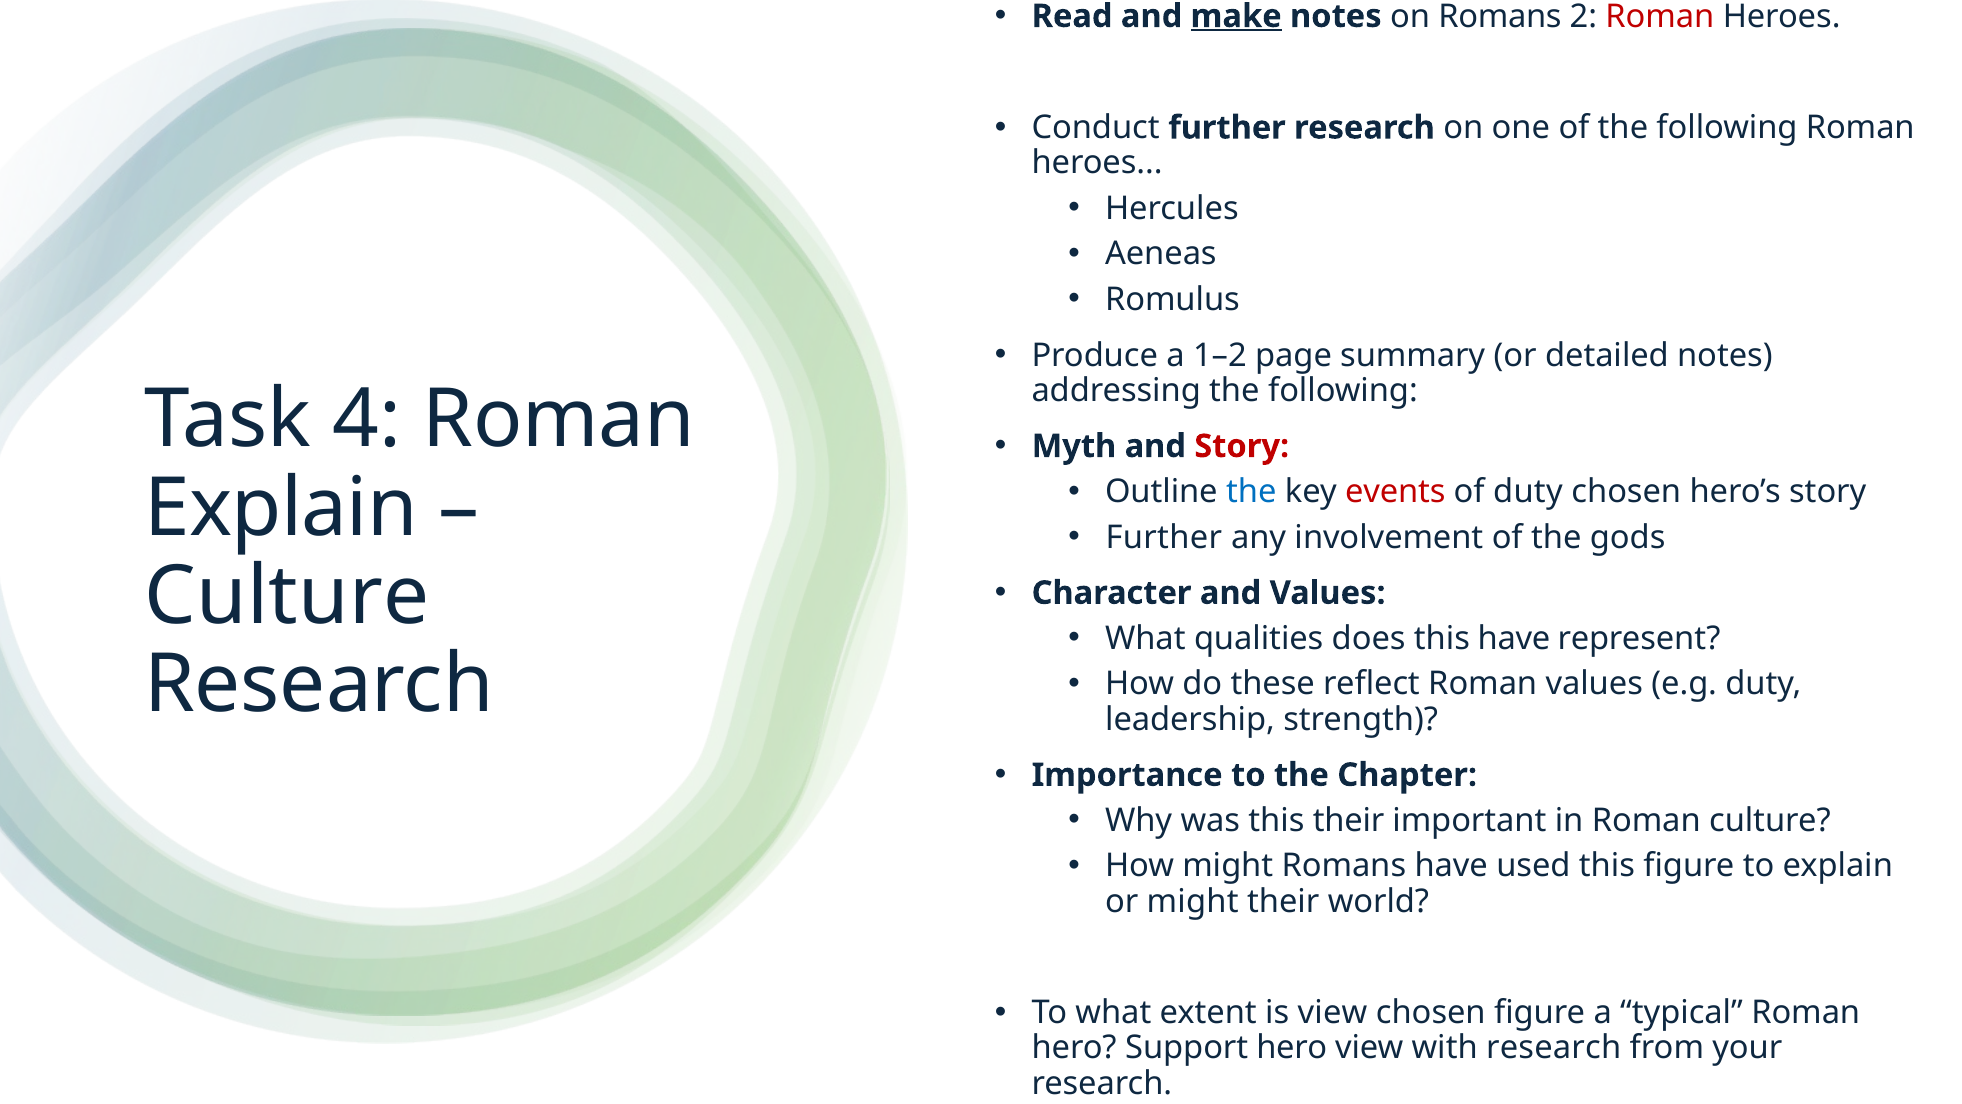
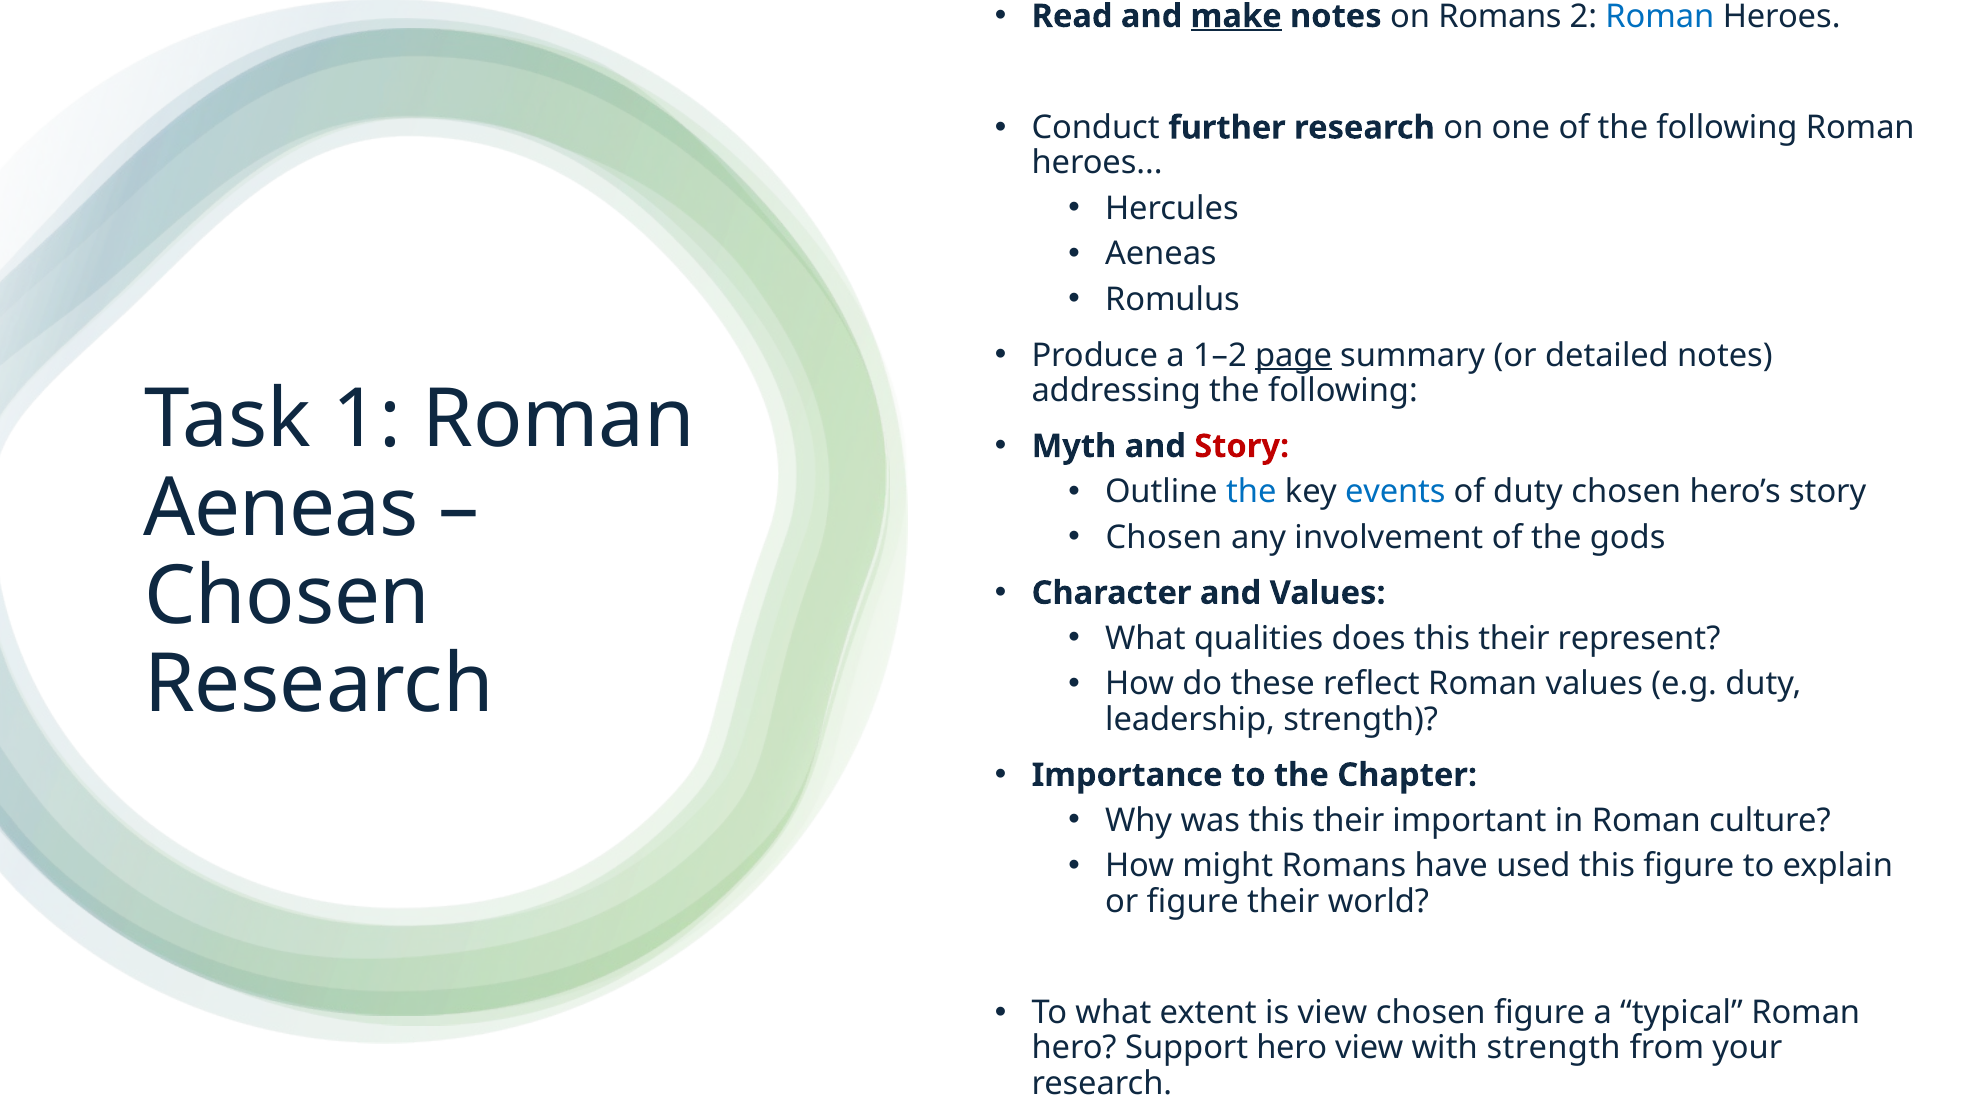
Roman at (1660, 16) colour: red -> blue
page underline: none -> present
4: 4 -> 1
events colour: red -> blue
Explain at (281, 508): Explain -> Aeneas
Further at (1164, 537): Further -> Chosen
Culture at (287, 596): Culture -> Chosen
does this have: have -> their
or might: might -> figure
with research: research -> strength
